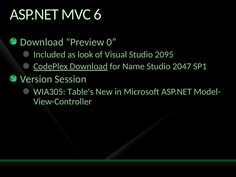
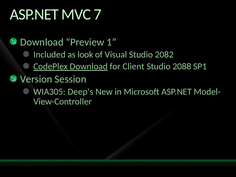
6: 6 -> 7
0: 0 -> 1
2095: 2095 -> 2082
Name: Name -> Client
2047: 2047 -> 2088
Table's: Table's -> Deep's
